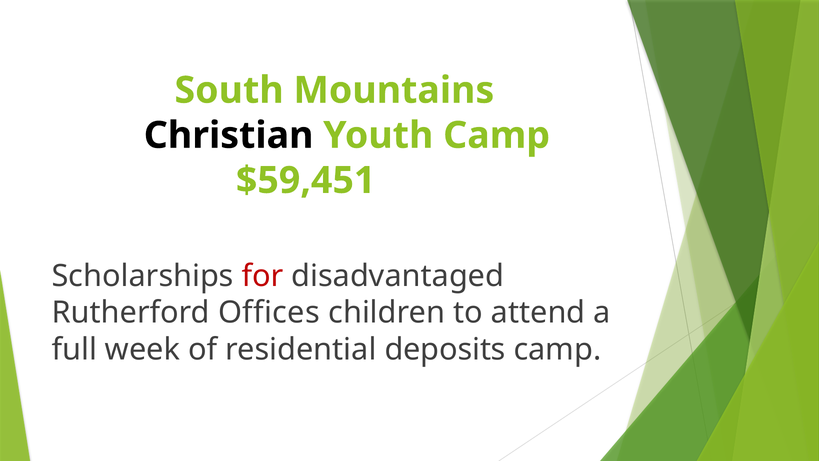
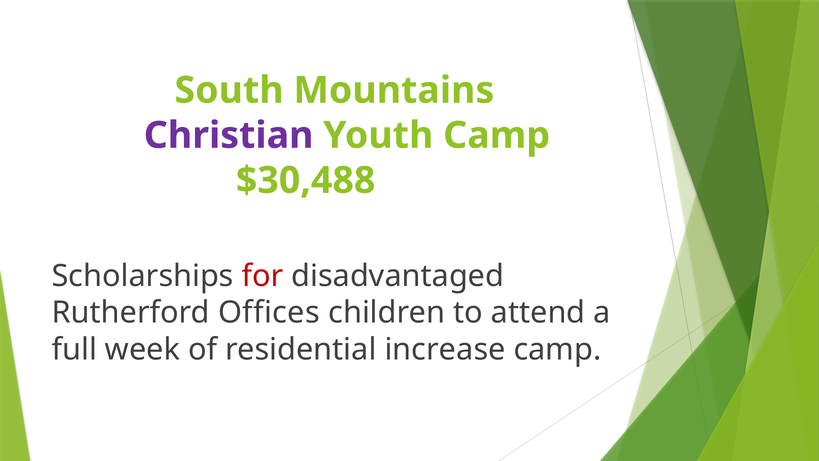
Christian colour: black -> purple
$59,451: $59,451 -> $30,488
deposits: deposits -> increase
